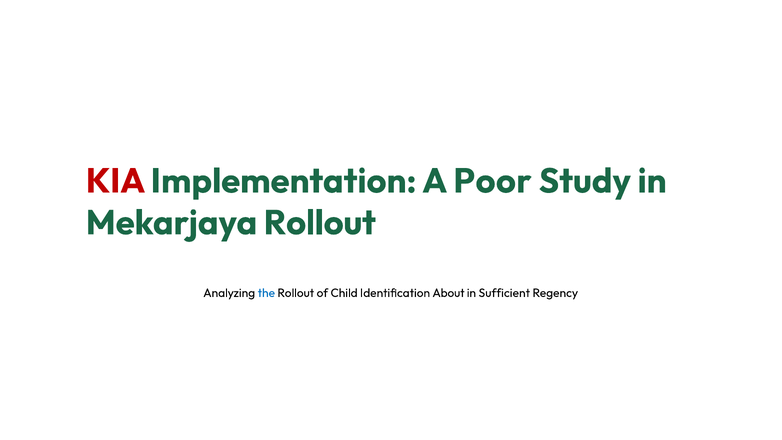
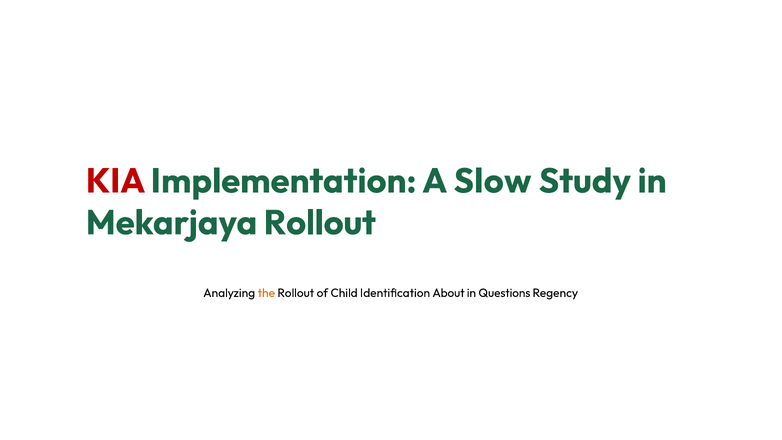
Poor: Poor -> Slow
the colour: blue -> orange
Sufficient: Sufficient -> Questions
